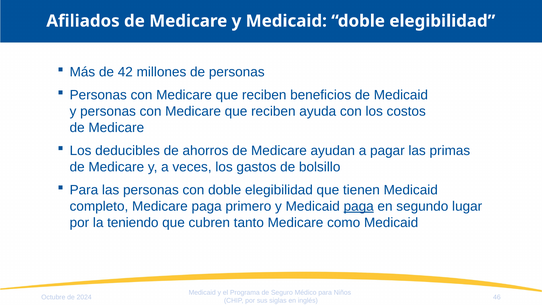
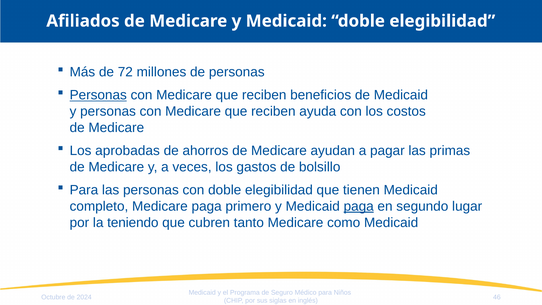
42: 42 -> 72
Personas at (98, 95) underline: none -> present
deducibles: deducibles -> aprobadas
